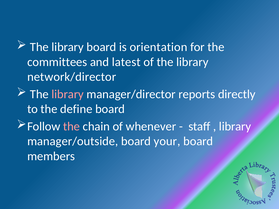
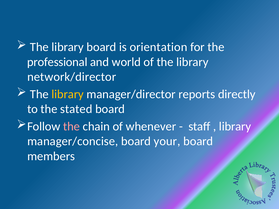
committees: committees -> professional
latest: latest -> world
library at (68, 94) colour: pink -> yellow
define: define -> stated
manager/outside: manager/outside -> manager/concise
